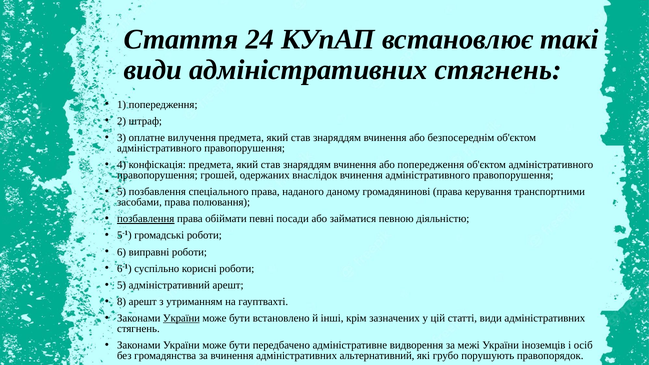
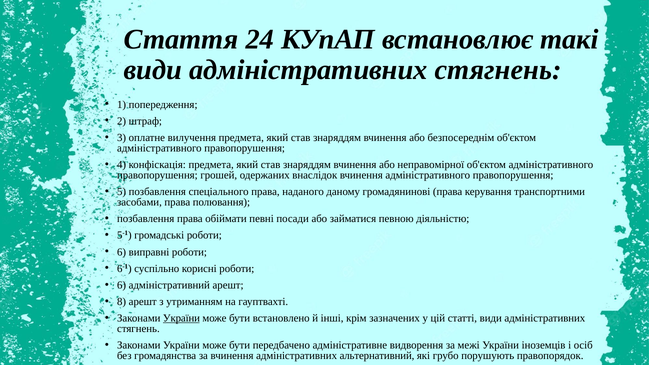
або попередження: попередження -> неправомірної
позбавлення at (146, 219) underline: present -> none
5 at (122, 285): 5 -> 6
